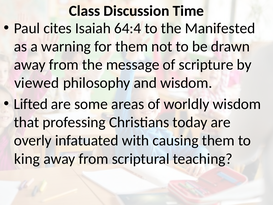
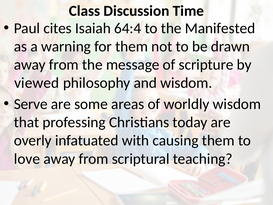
Lifted: Lifted -> Serve
king: king -> love
